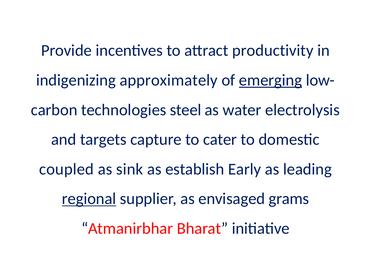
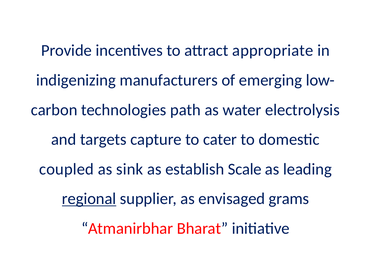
productivity: productivity -> appropriate
approximately: approximately -> manufacturers
emerging underline: present -> none
steel: steel -> path
Early: Early -> Scale
